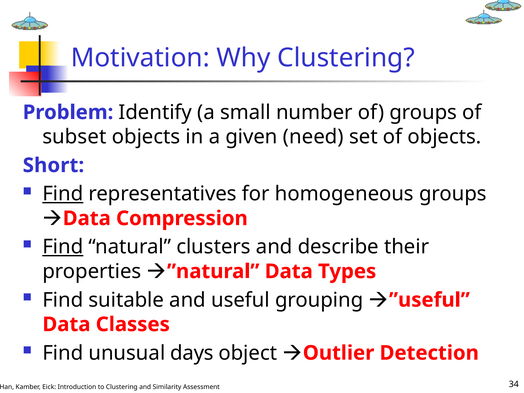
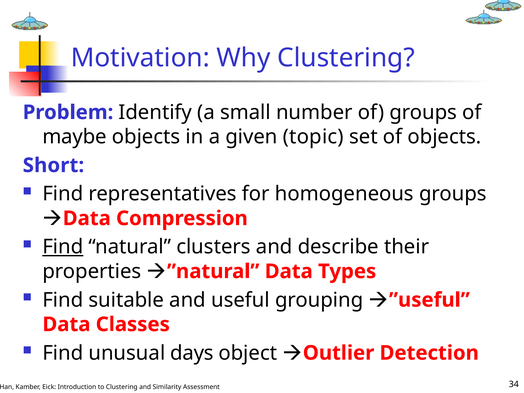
subset: subset -> maybe
need: need -> topic
Find at (63, 194) underline: present -> none
